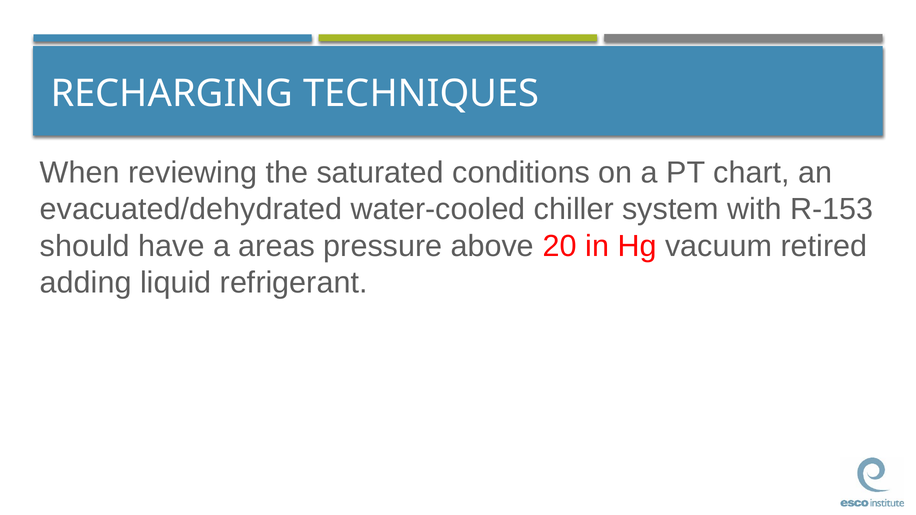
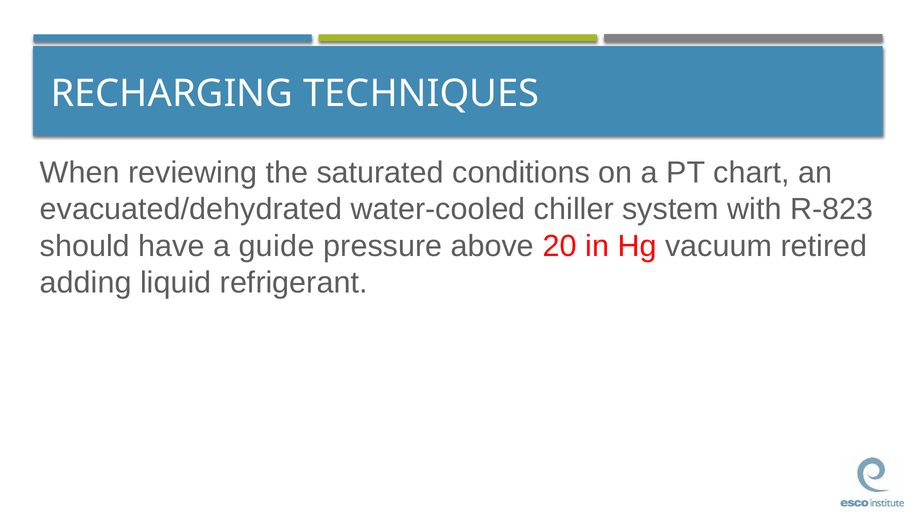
R-153: R-153 -> R-823
areas: areas -> guide
